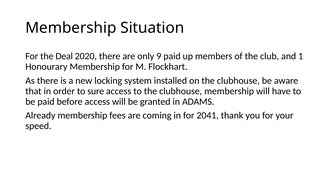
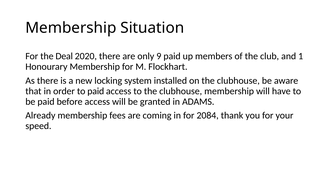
to sure: sure -> paid
2041: 2041 -> 2084
